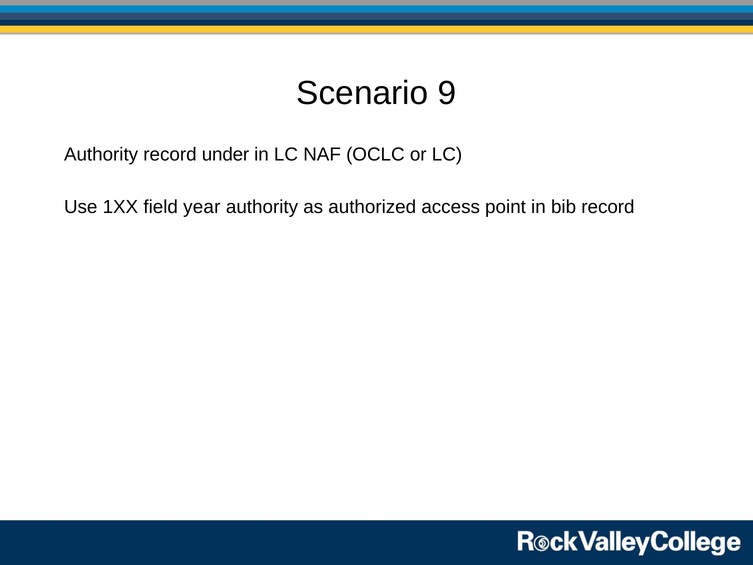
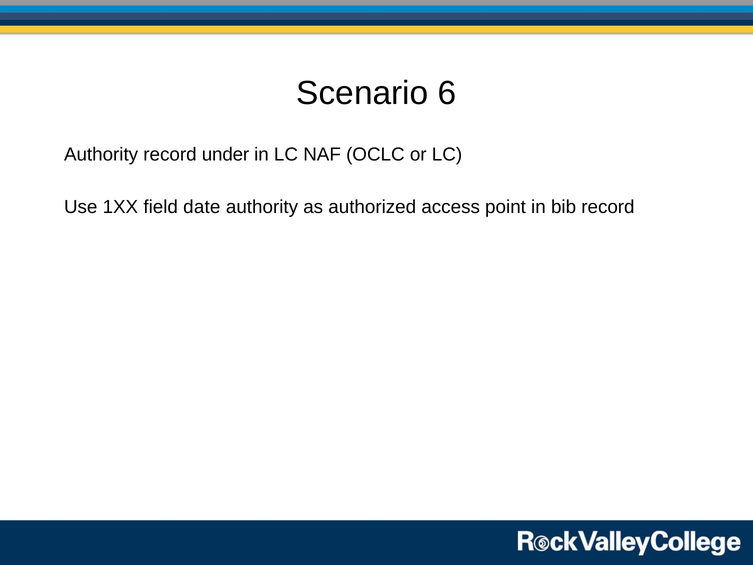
9: 9 -> 6
year: year -> date
